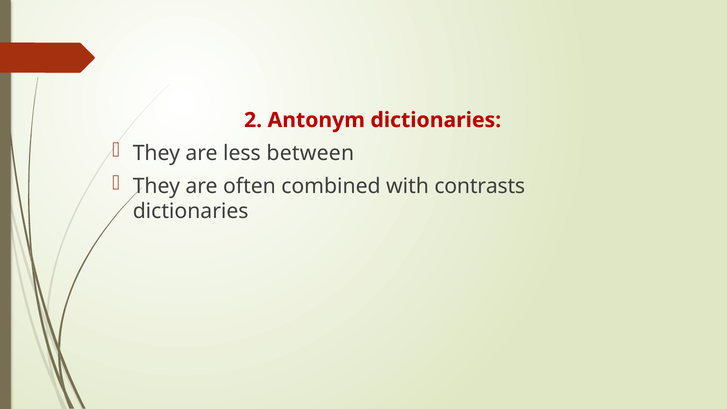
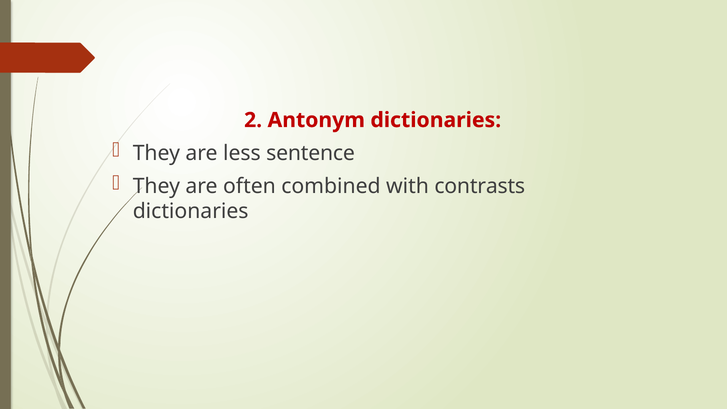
between: between -> sentence
